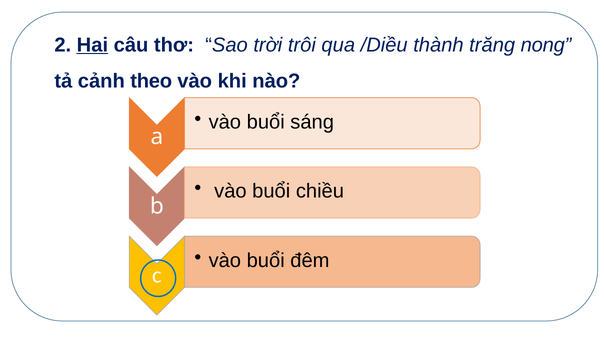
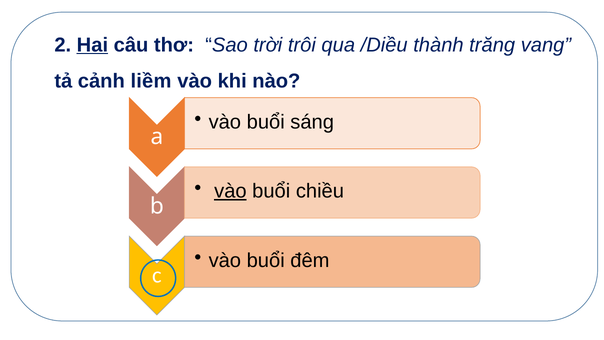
nong: nong -> vang
theo: theo -> liềm
vào at (230, 191) underline: none -> present
